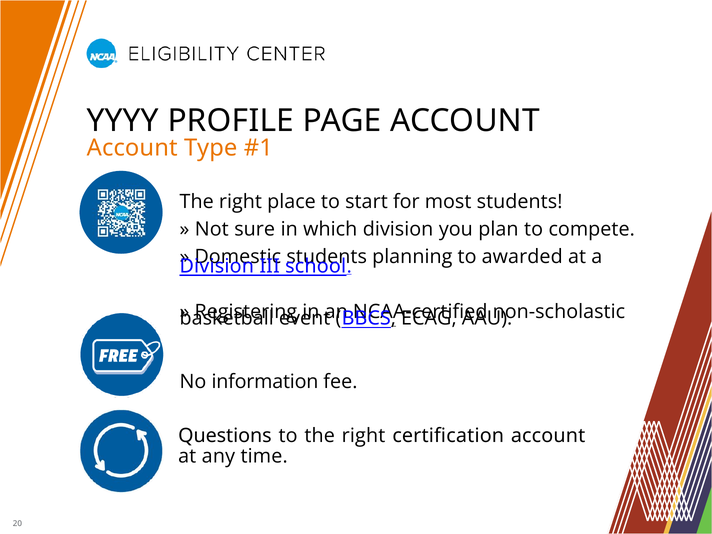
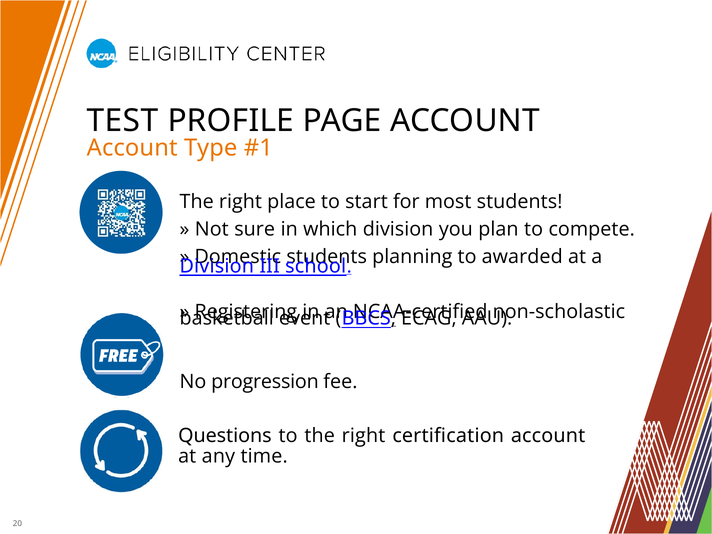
YYYY: YYYY -> TEST
information: information -> progression
